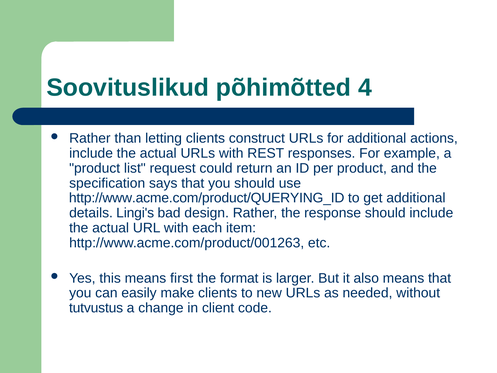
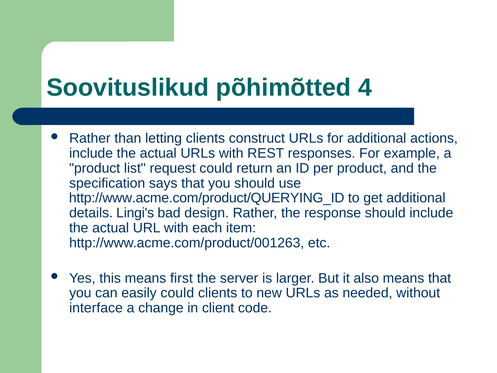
format: format -> server
easily make: make -> could
tutvustus: tutvustus -> interface
